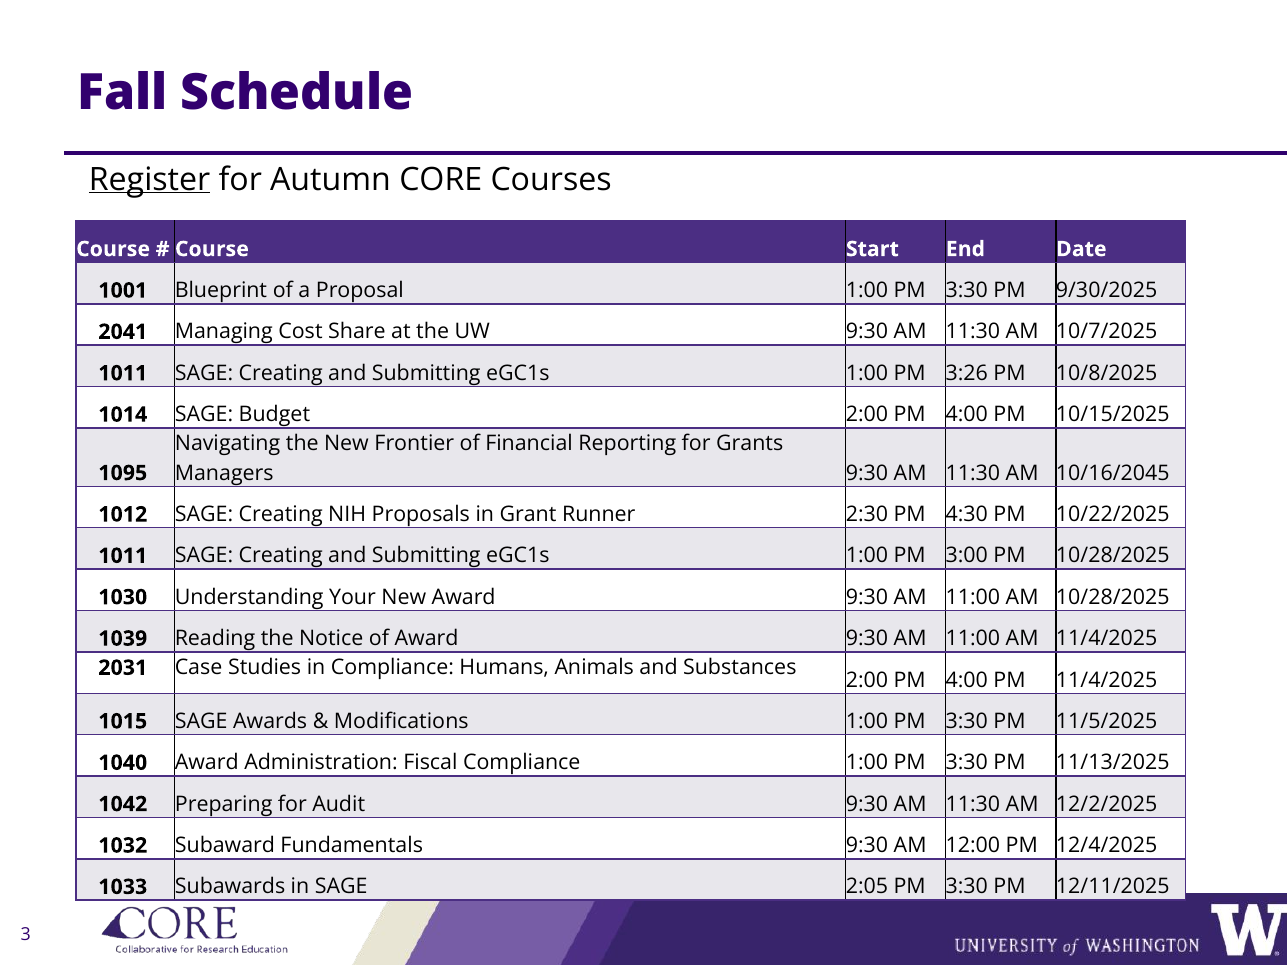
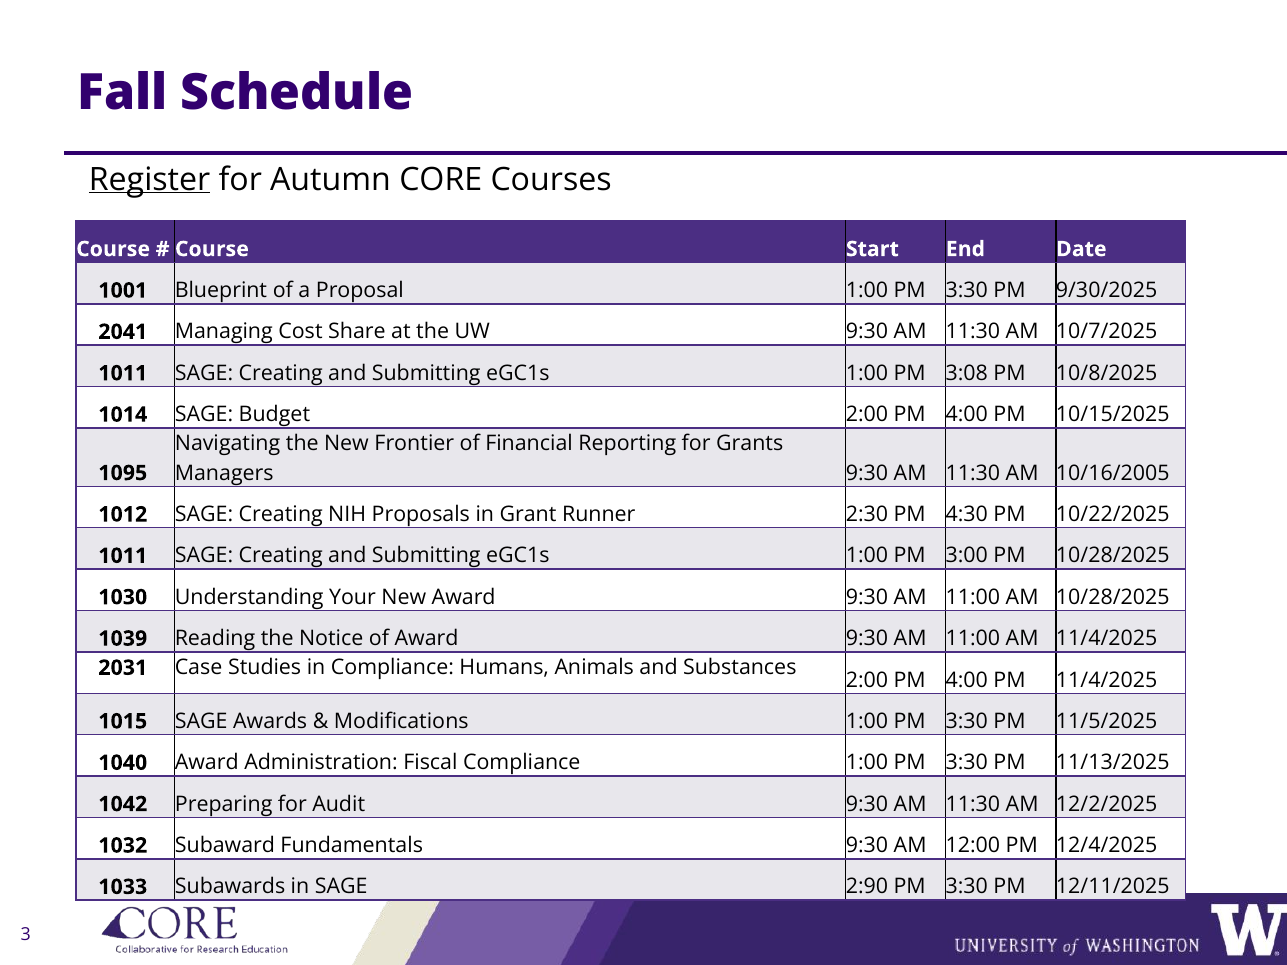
3:26: 3:26 -> 3:08
10/16/2045: 10/16/2045 -> 10/16/2005
2:05: 2:05 -> 2:90
